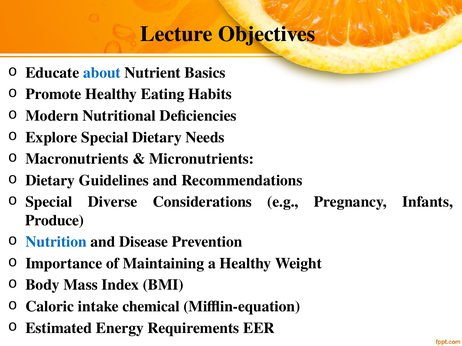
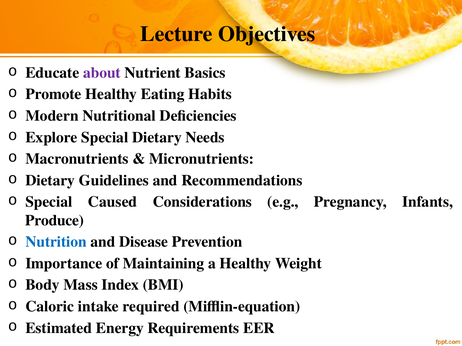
about colour: blue -> purple
Diverse: Diverse -> Caused
chemical: chemical -> required
